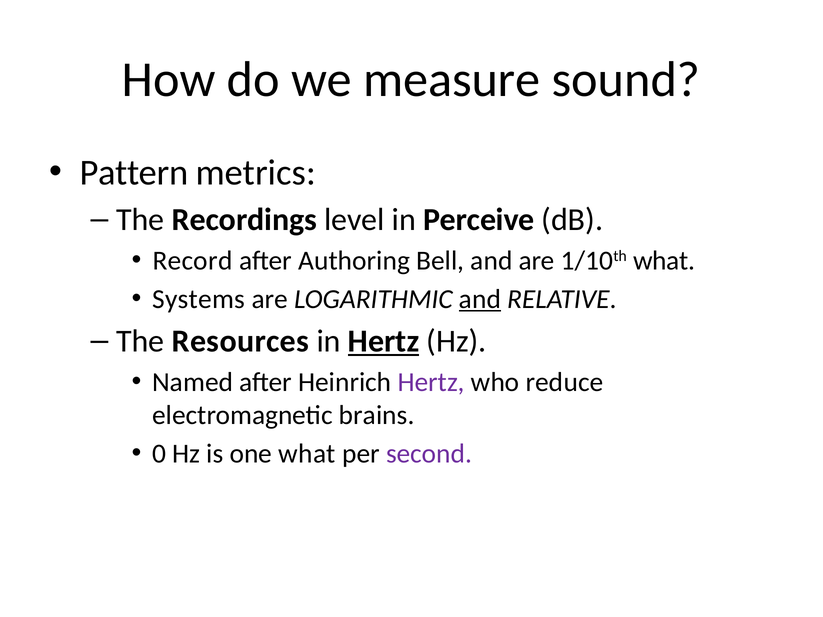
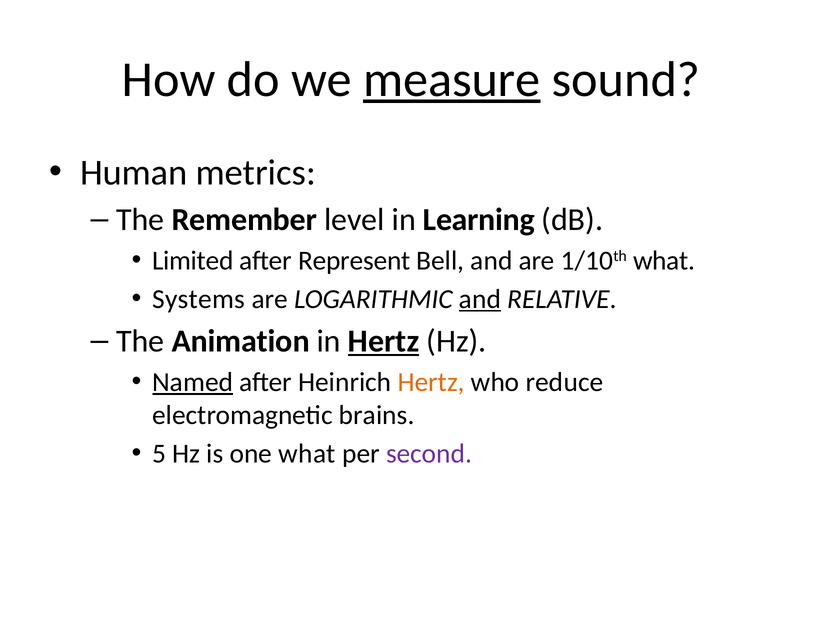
measure underline: none -> present
Pattern: Pattern -> Human
Recordings: Recordings -> Remember
Perceive: Perceive -> Learning
Record: Record -> Limited
Authoring: Authoring -> Represent
Resources: Resources -> Animation
Named underline: none -> present
Hertz at (431, 382) colour: purple -> orange
0: 0 -> 5
